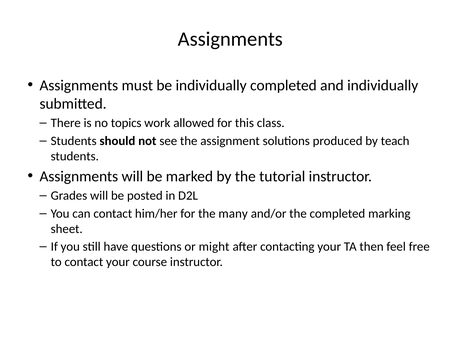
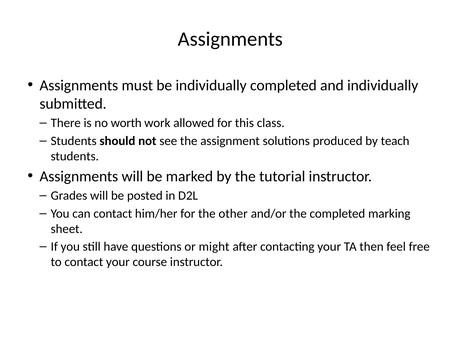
topics: topics -> worth
many: many -> other
